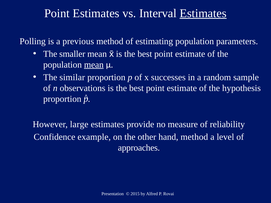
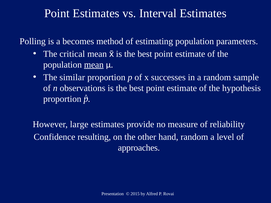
Estimates at (203, 13) underline: present -> none
previous: previous -> becomes
smaller: smaller -> critical
example: example -> resulting
hand method: method -> random
